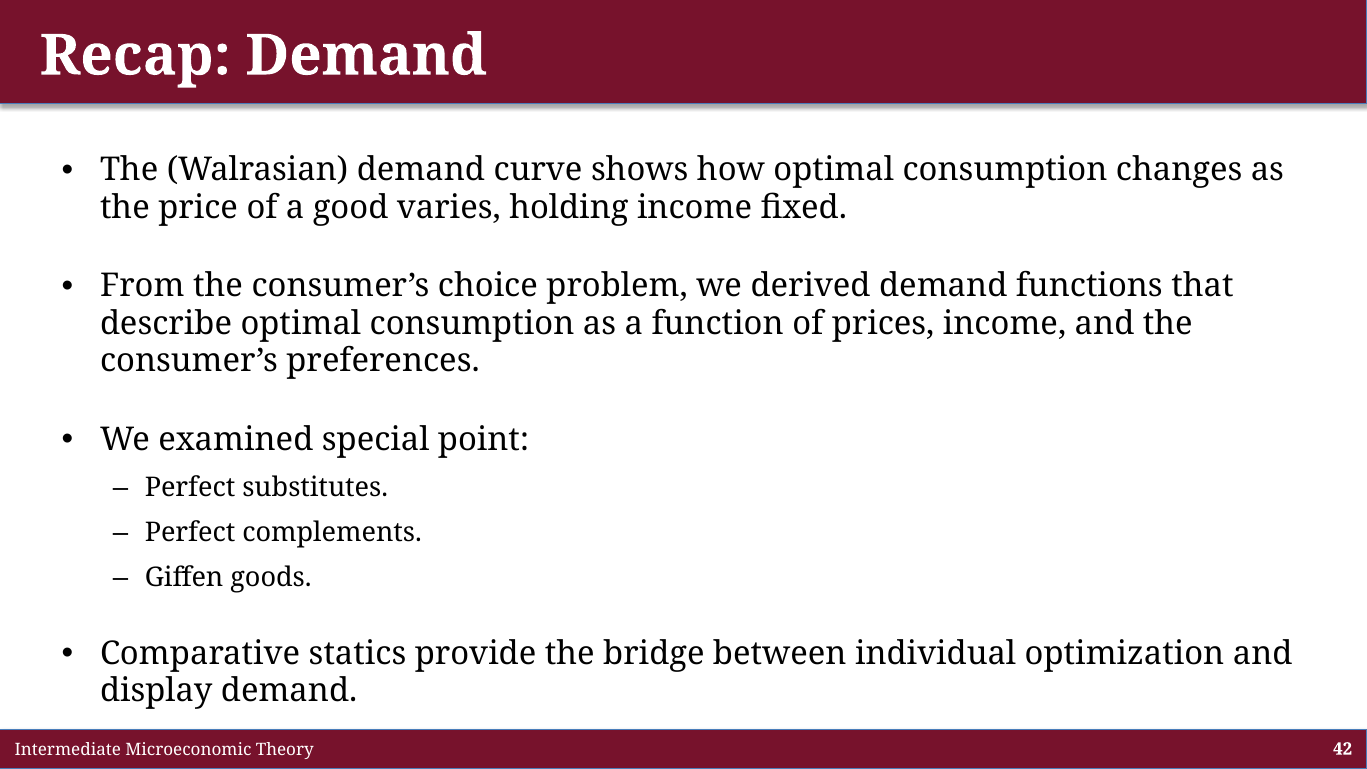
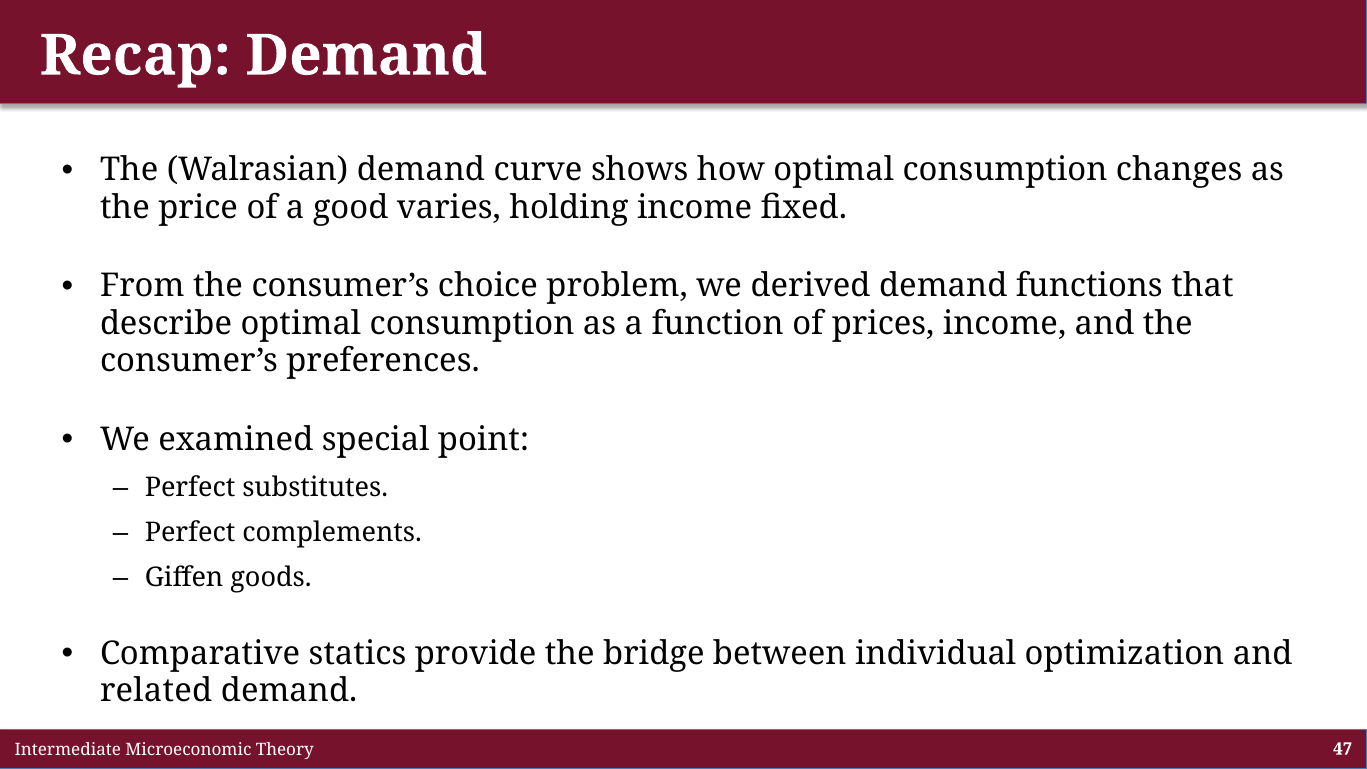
display: display -> related
42: 42 -> 47
